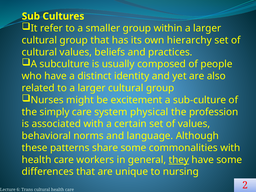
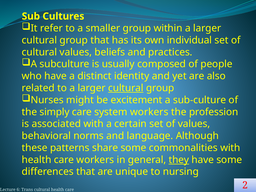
hierarchy: hierarchy -> individual
cultural at (126, 88) underline: none -> present
system physical: physical -> workers
